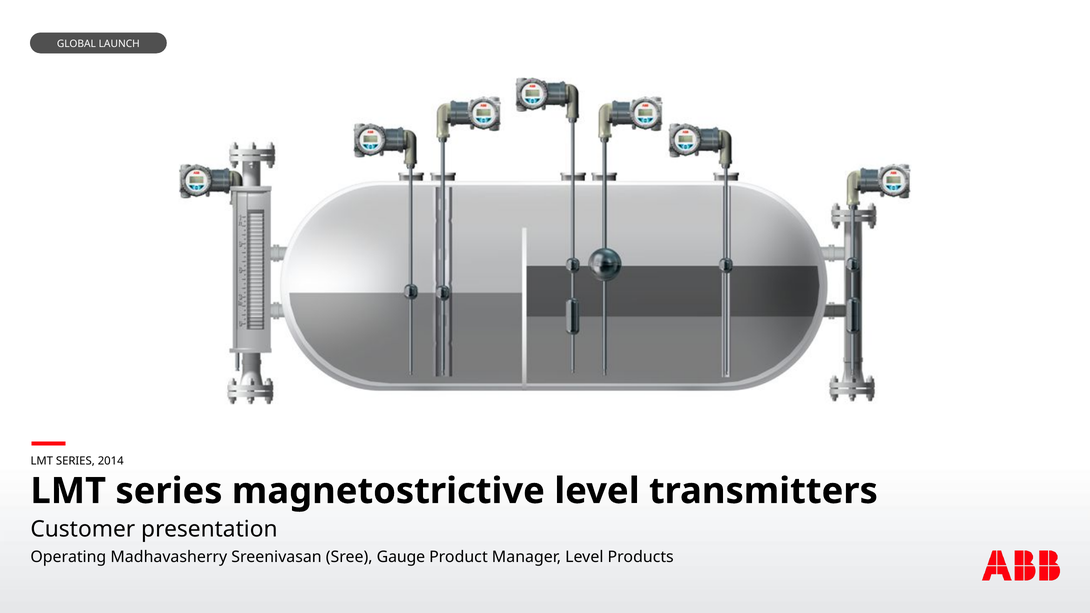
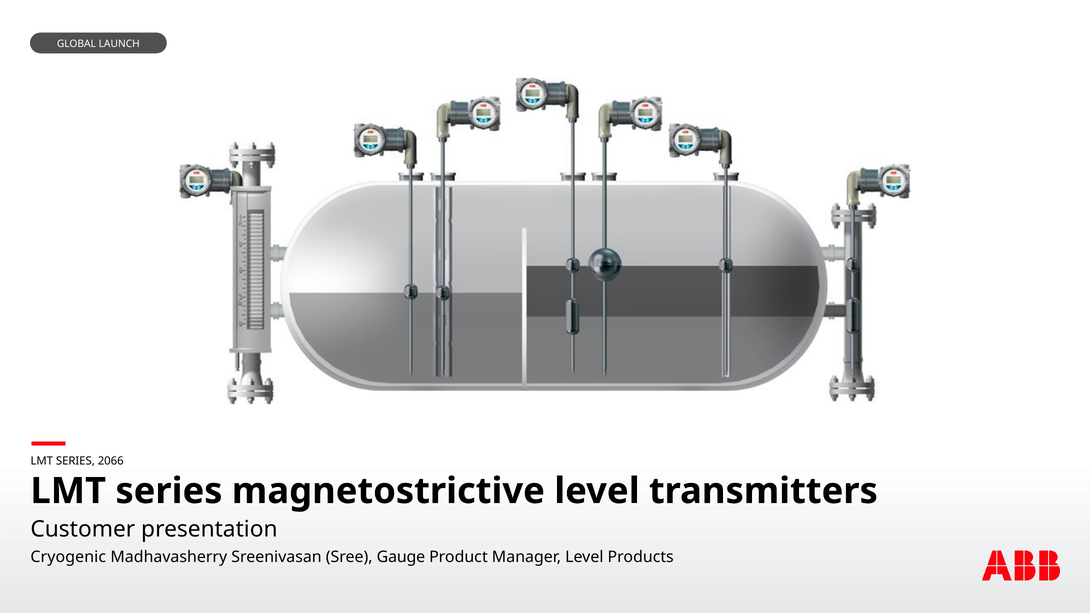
2014: 2014 -> 2066
Operating: Operating -> Cryogenic
